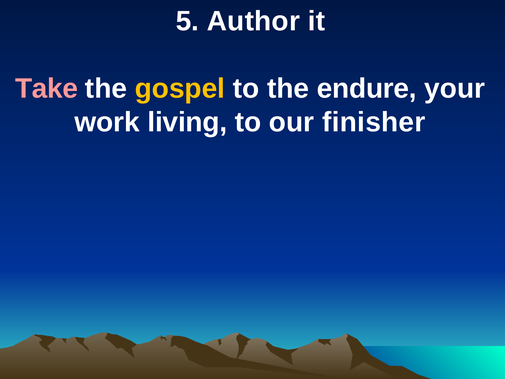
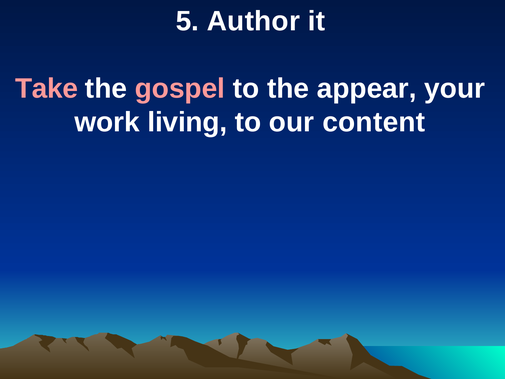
gospel colour: yellow -> pink
endure: endure -> appear
finisher: finisher -> content
